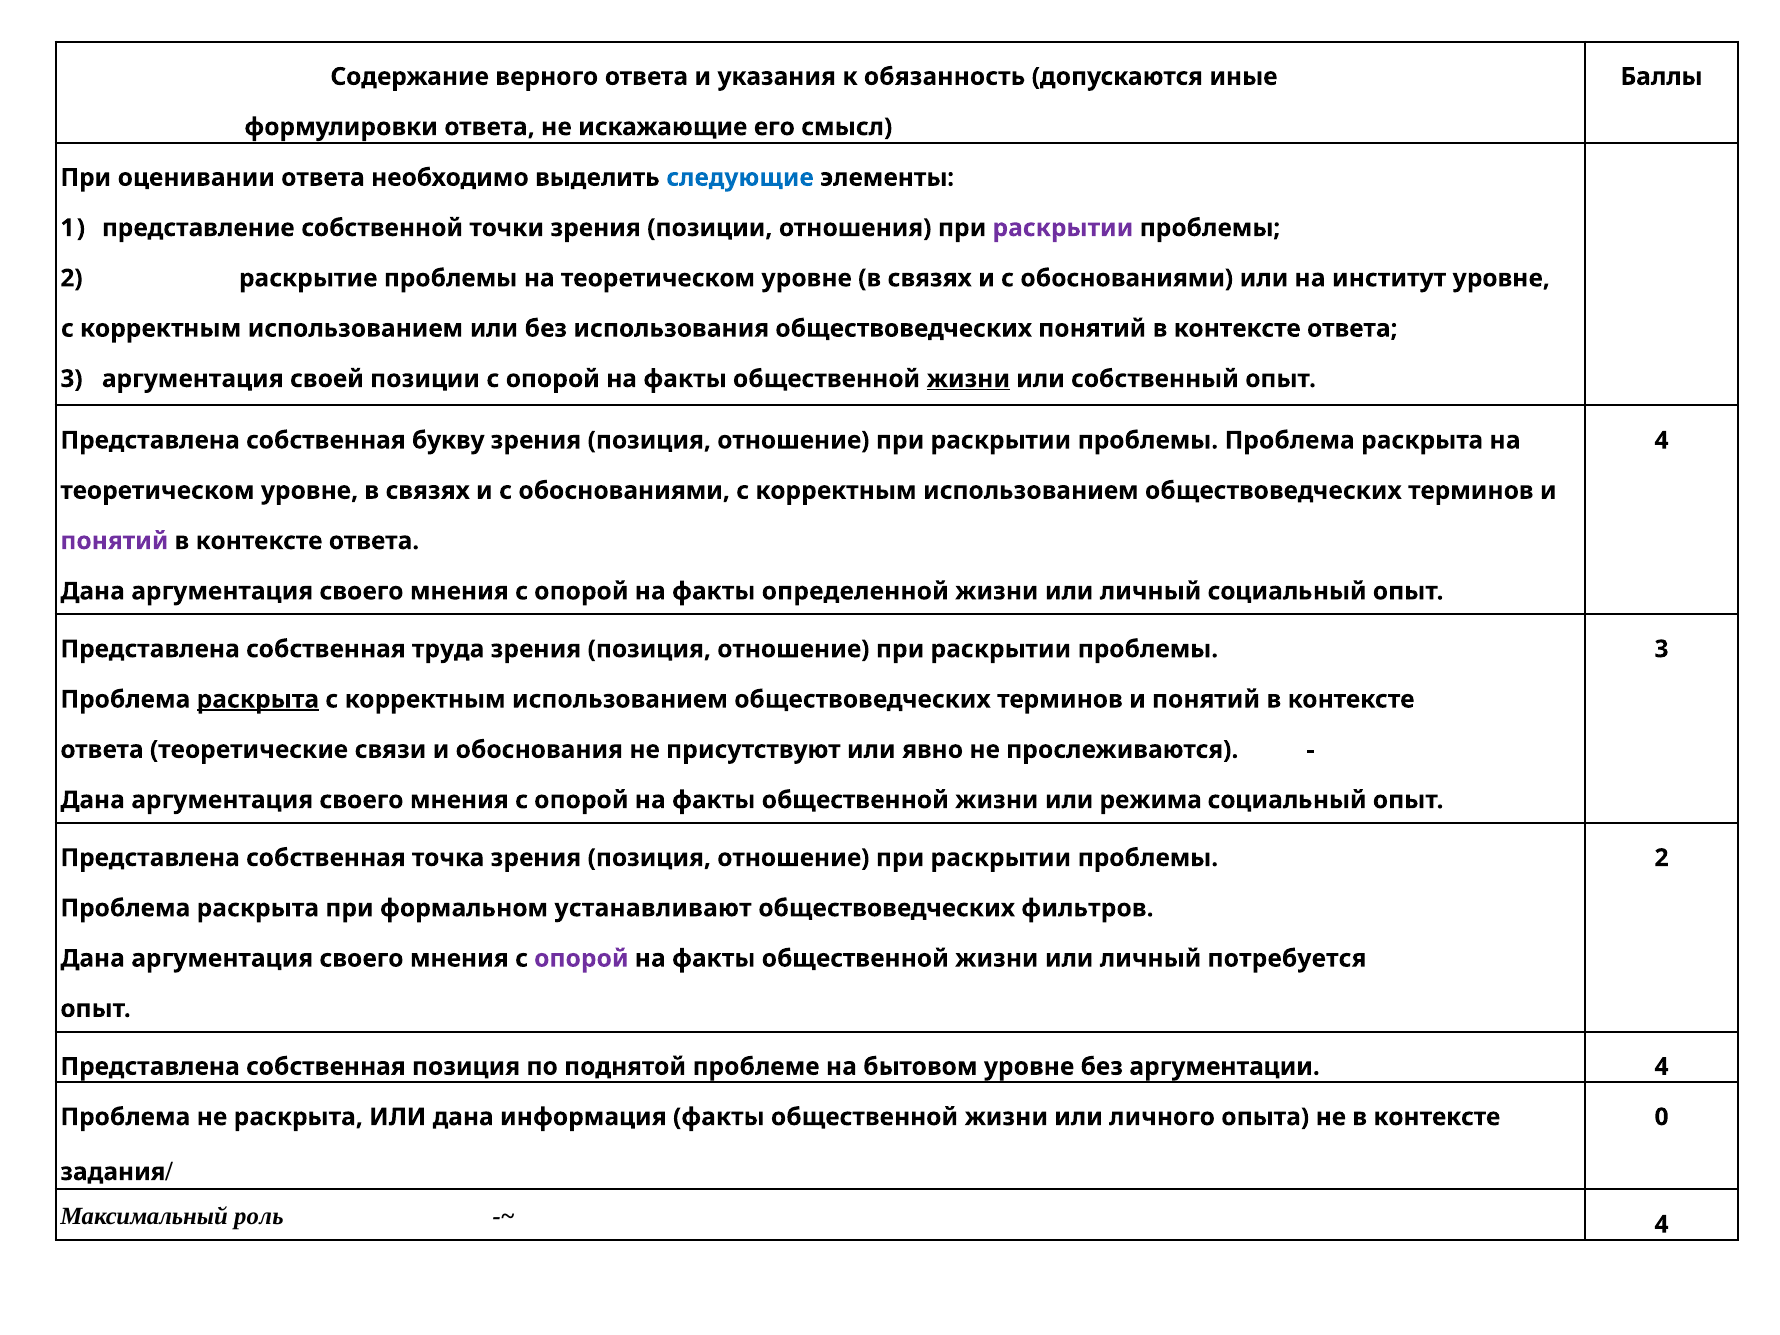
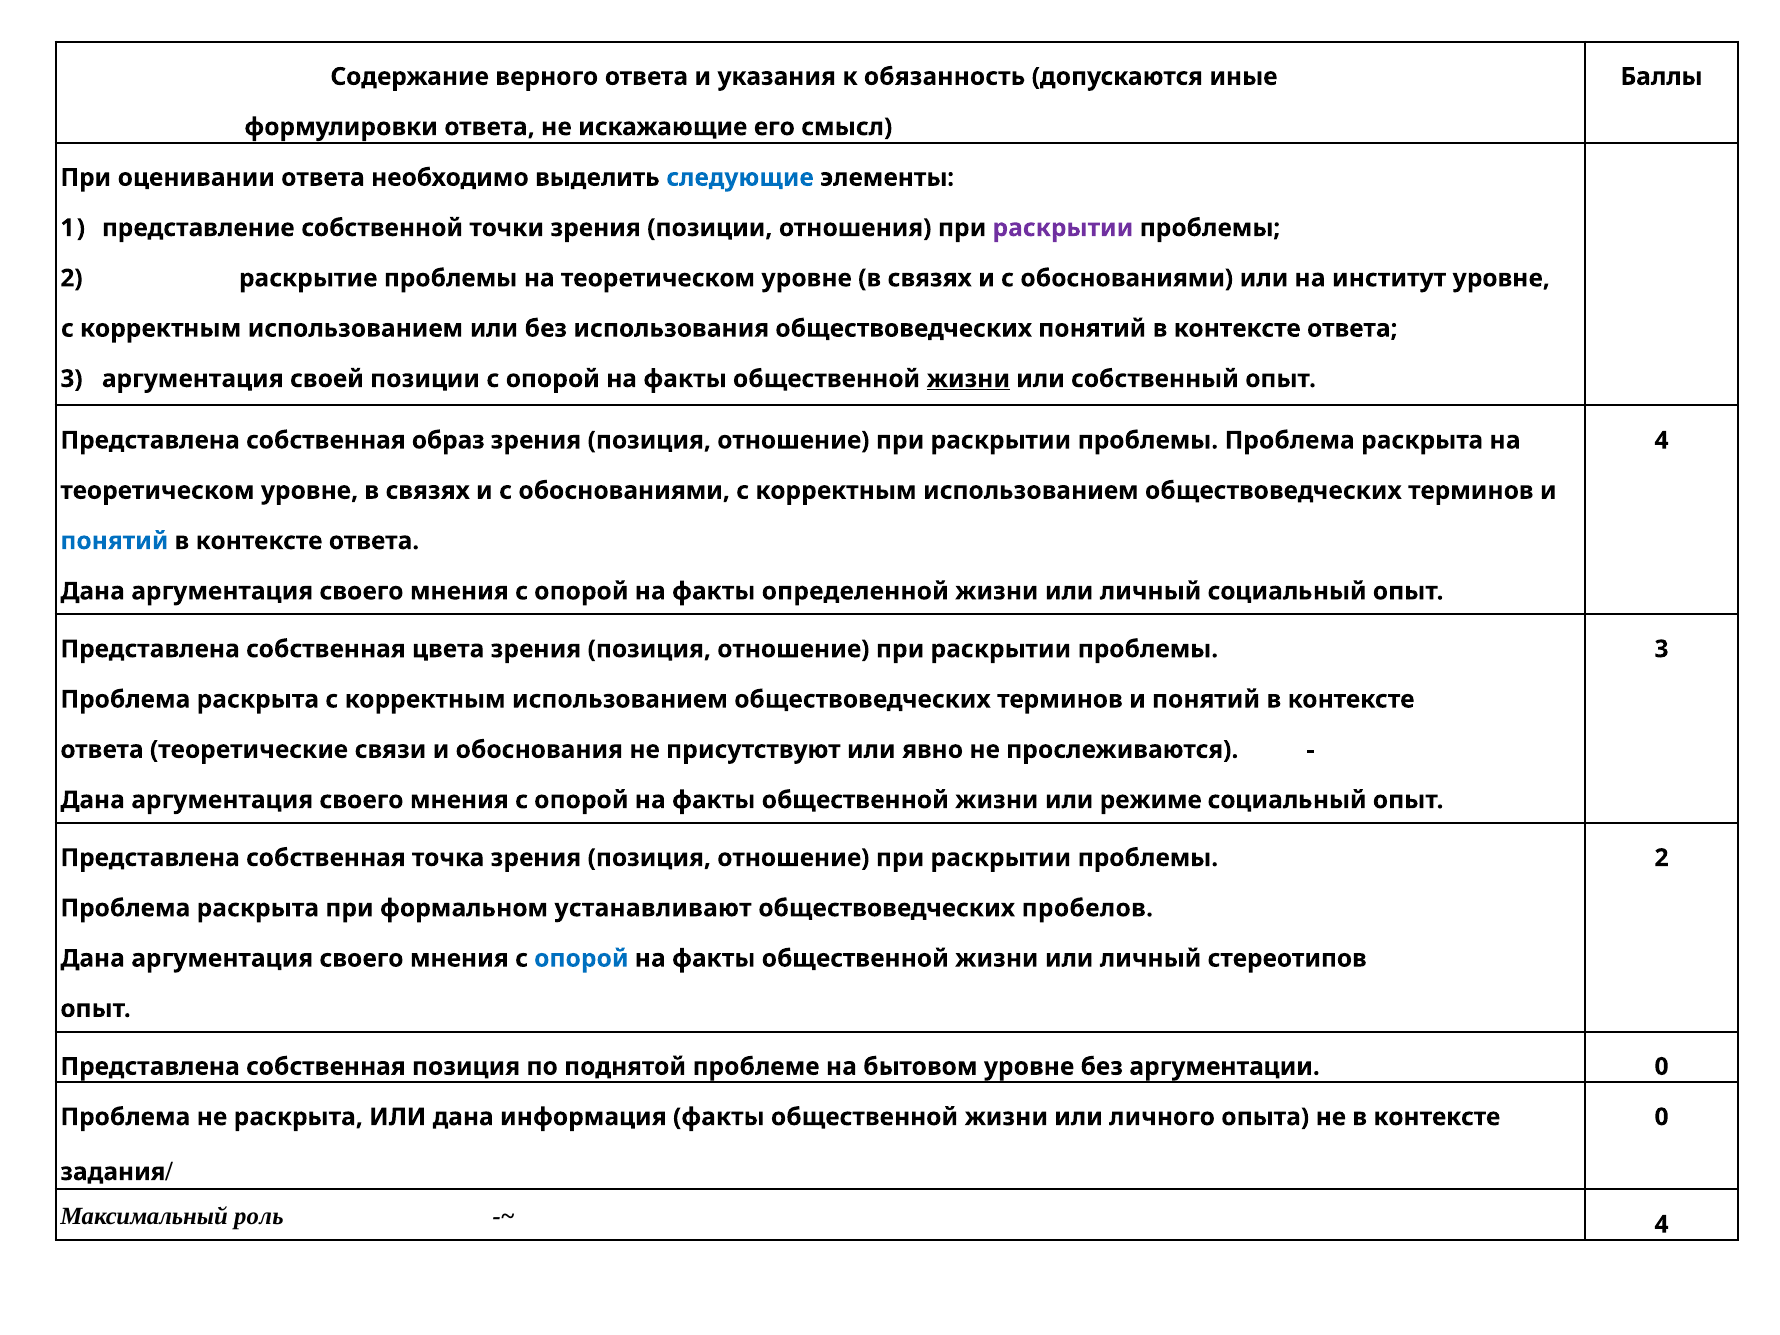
букву: букву -> образ
понятий at (114, 541) colour: purple -> blue
труда: труда -> цвета
раскрыта at (258, 699) underline: present -> none
режима: режима -> режиме
фильтров: фильтров -> пробелов
опорой at (581, 959) colour: purple -> blue
потребуется: потребуется -> стереотипов
аргументации 4: 4 -> 0
